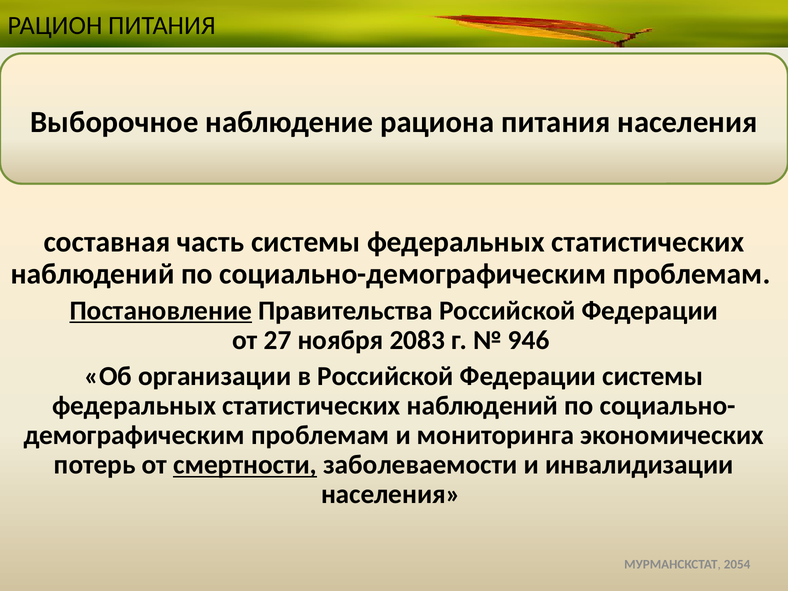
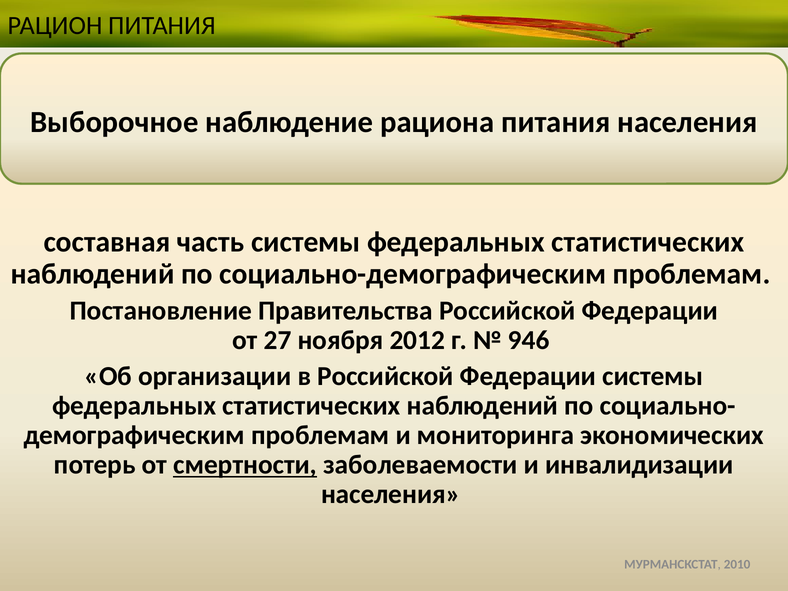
Постановление underline: present -> none
2083: 2083 -> 2012
2054: 2054 -> 2010
